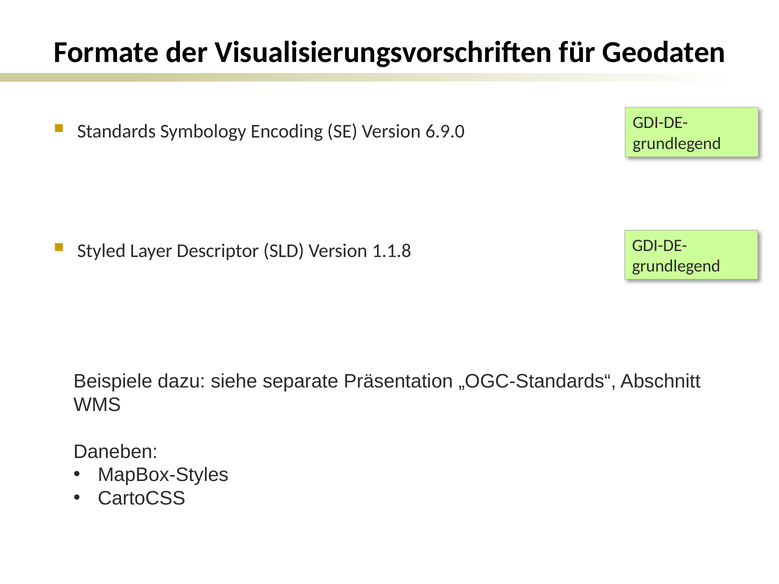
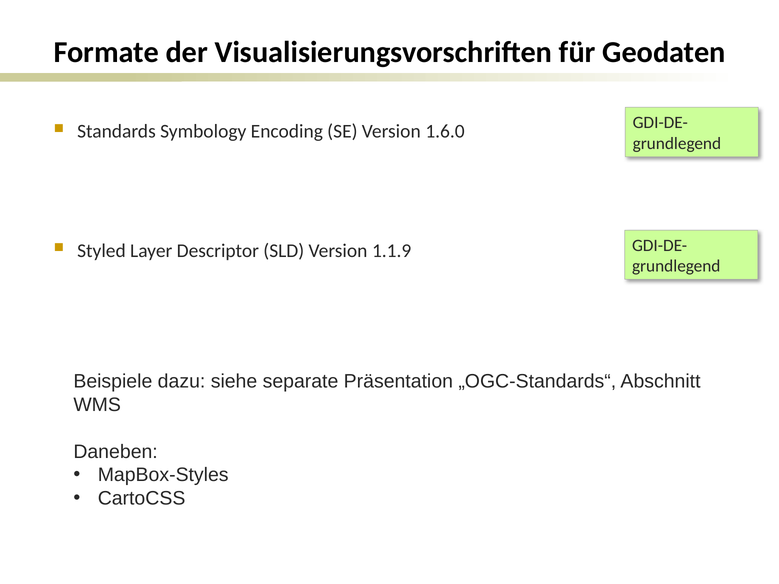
6.9.0: 6.9.0 -> 1.6.0
1.1.8: 1.1.8 -> 1.1.9
